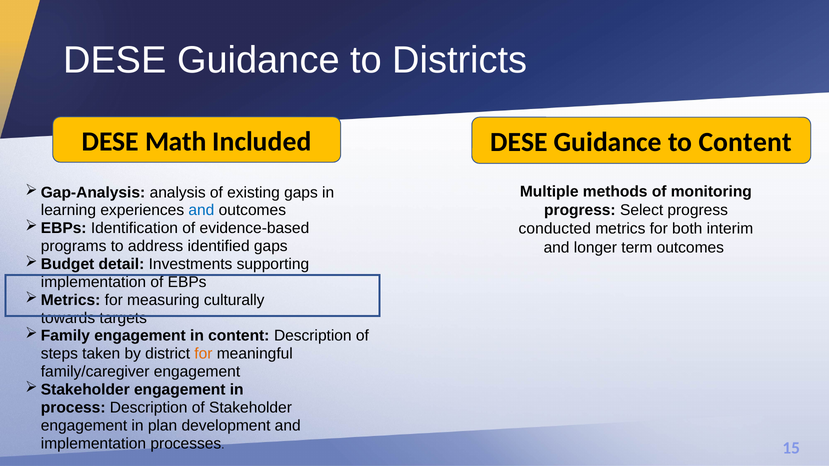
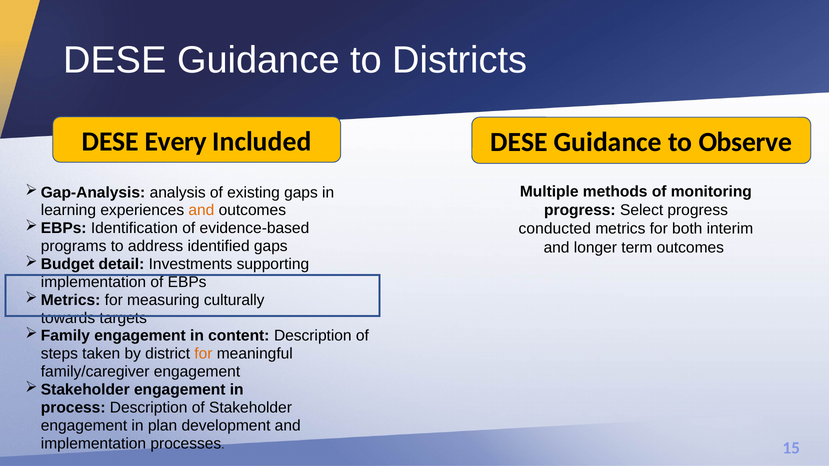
Math: Math -> Every
to Content: Content -> Observe
and at (201, 210) colour: blue -> orange
